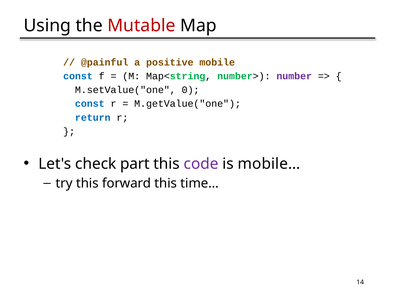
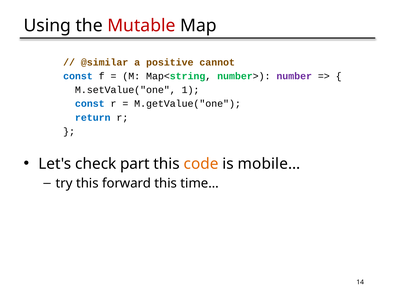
@painful: @painful -> @similar
mobile: mobile -> cannot
0: 0 -> 1
code colour: purple -> orange
